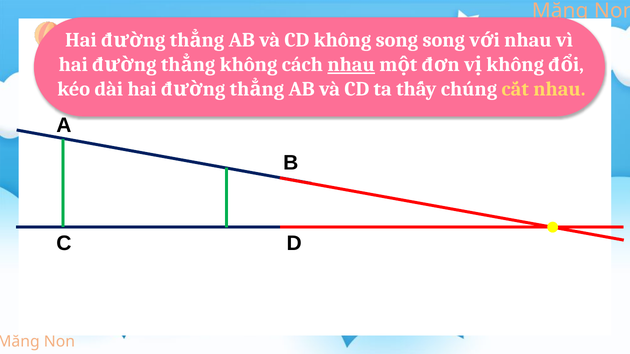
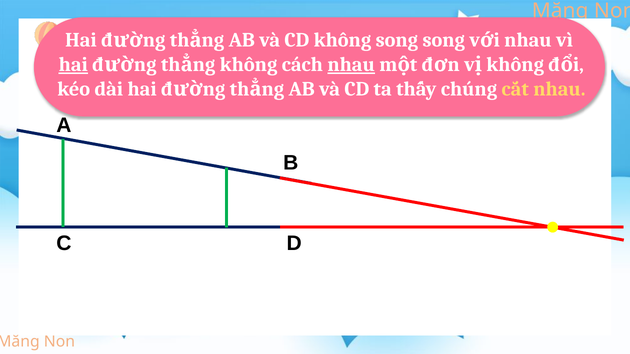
hai at (73, 65) underline: none -> present
